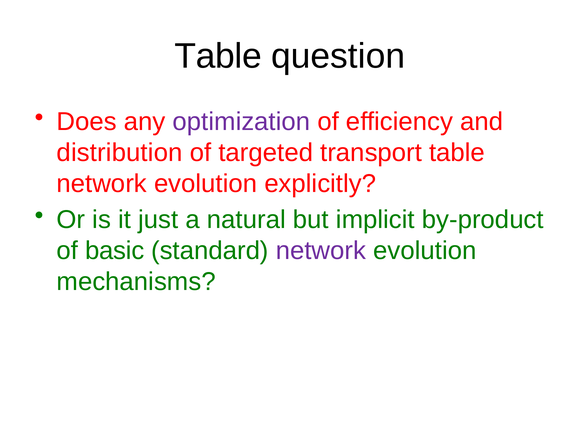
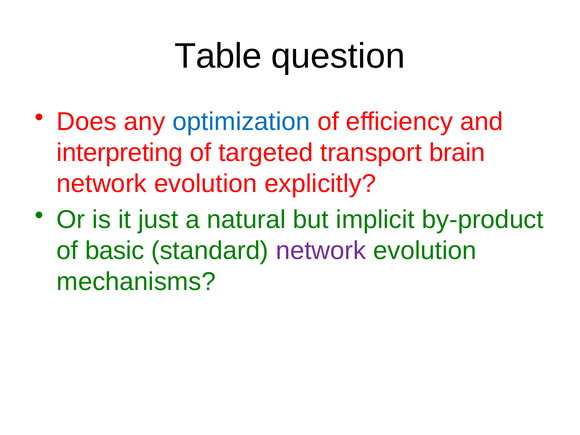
optimization colour: purple -> blue
distribution: distribution -> interpreting
transport table: table -> brain
